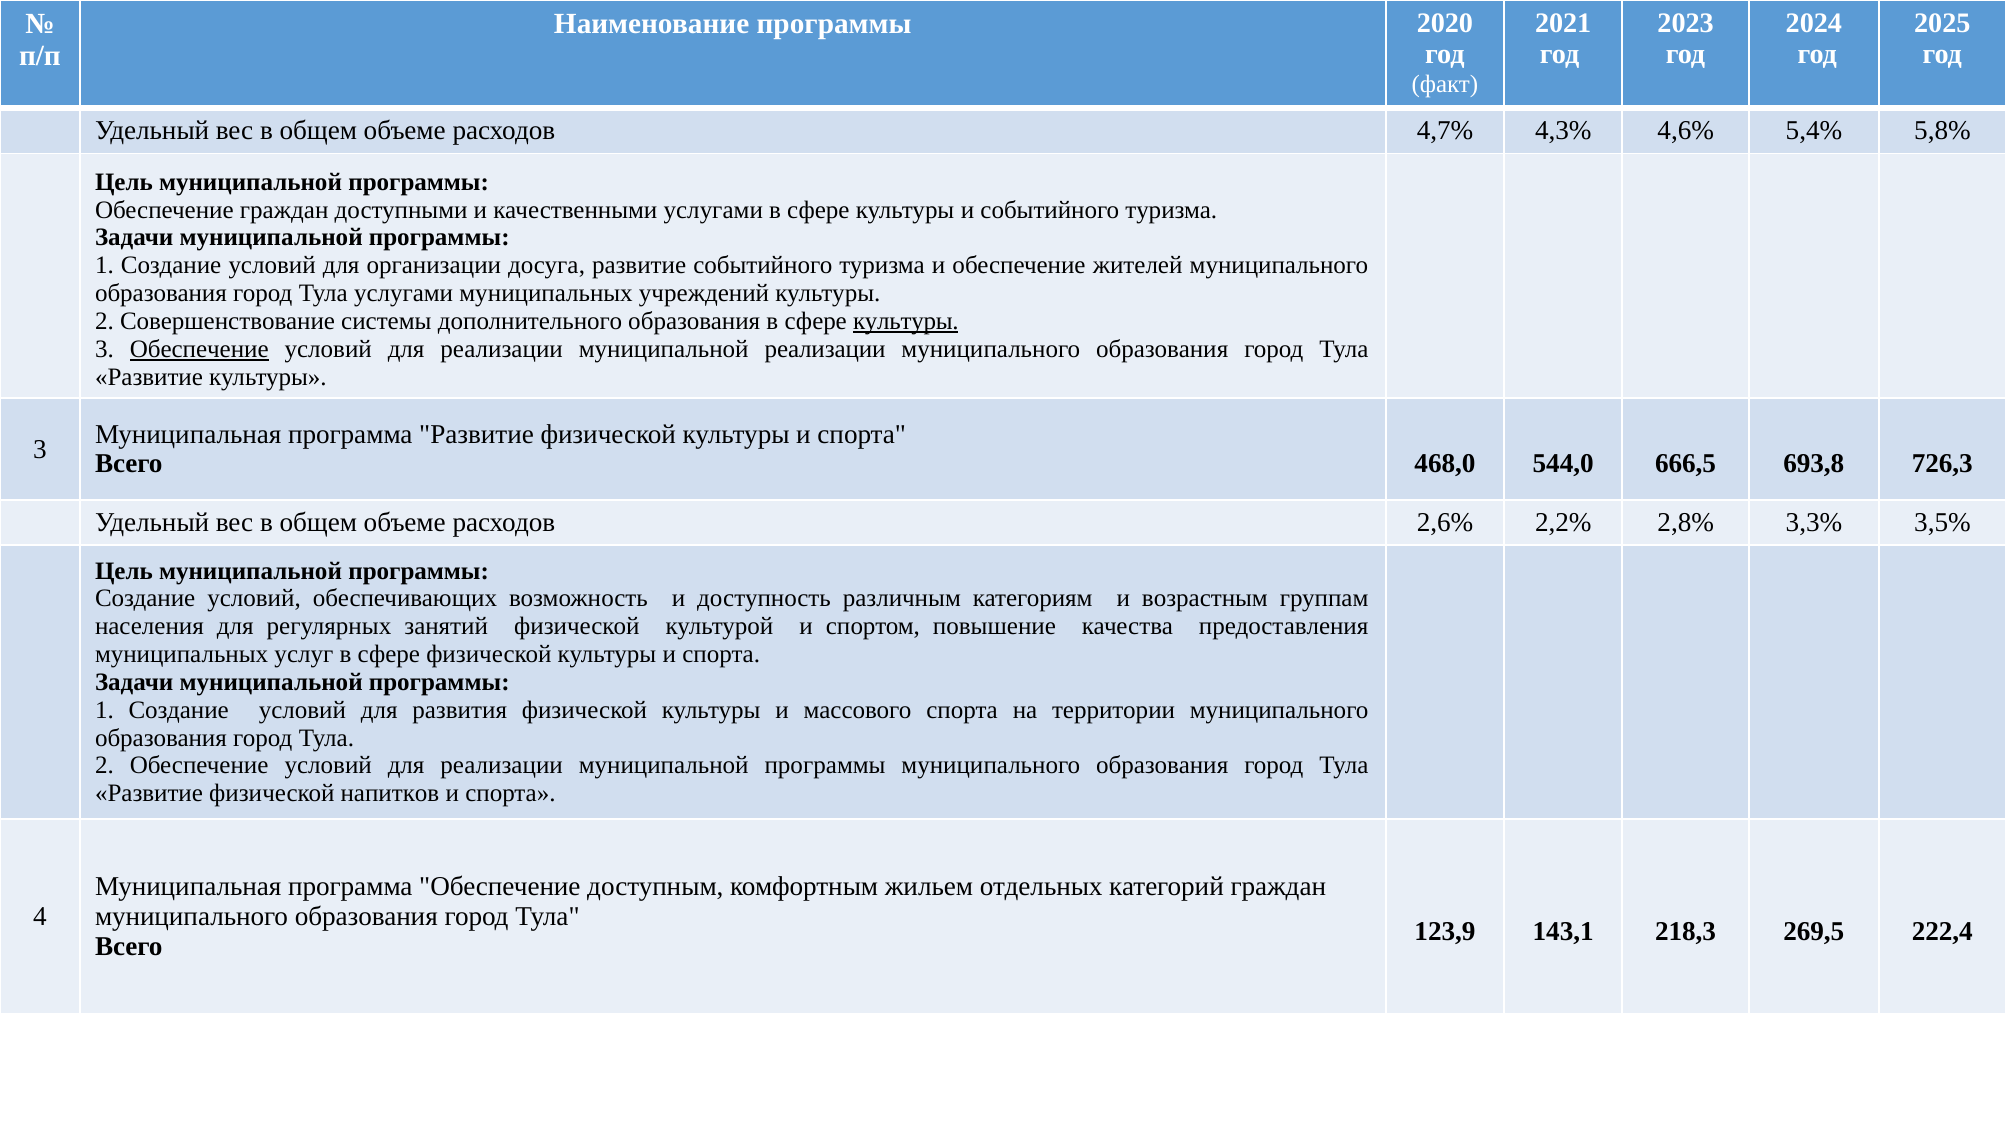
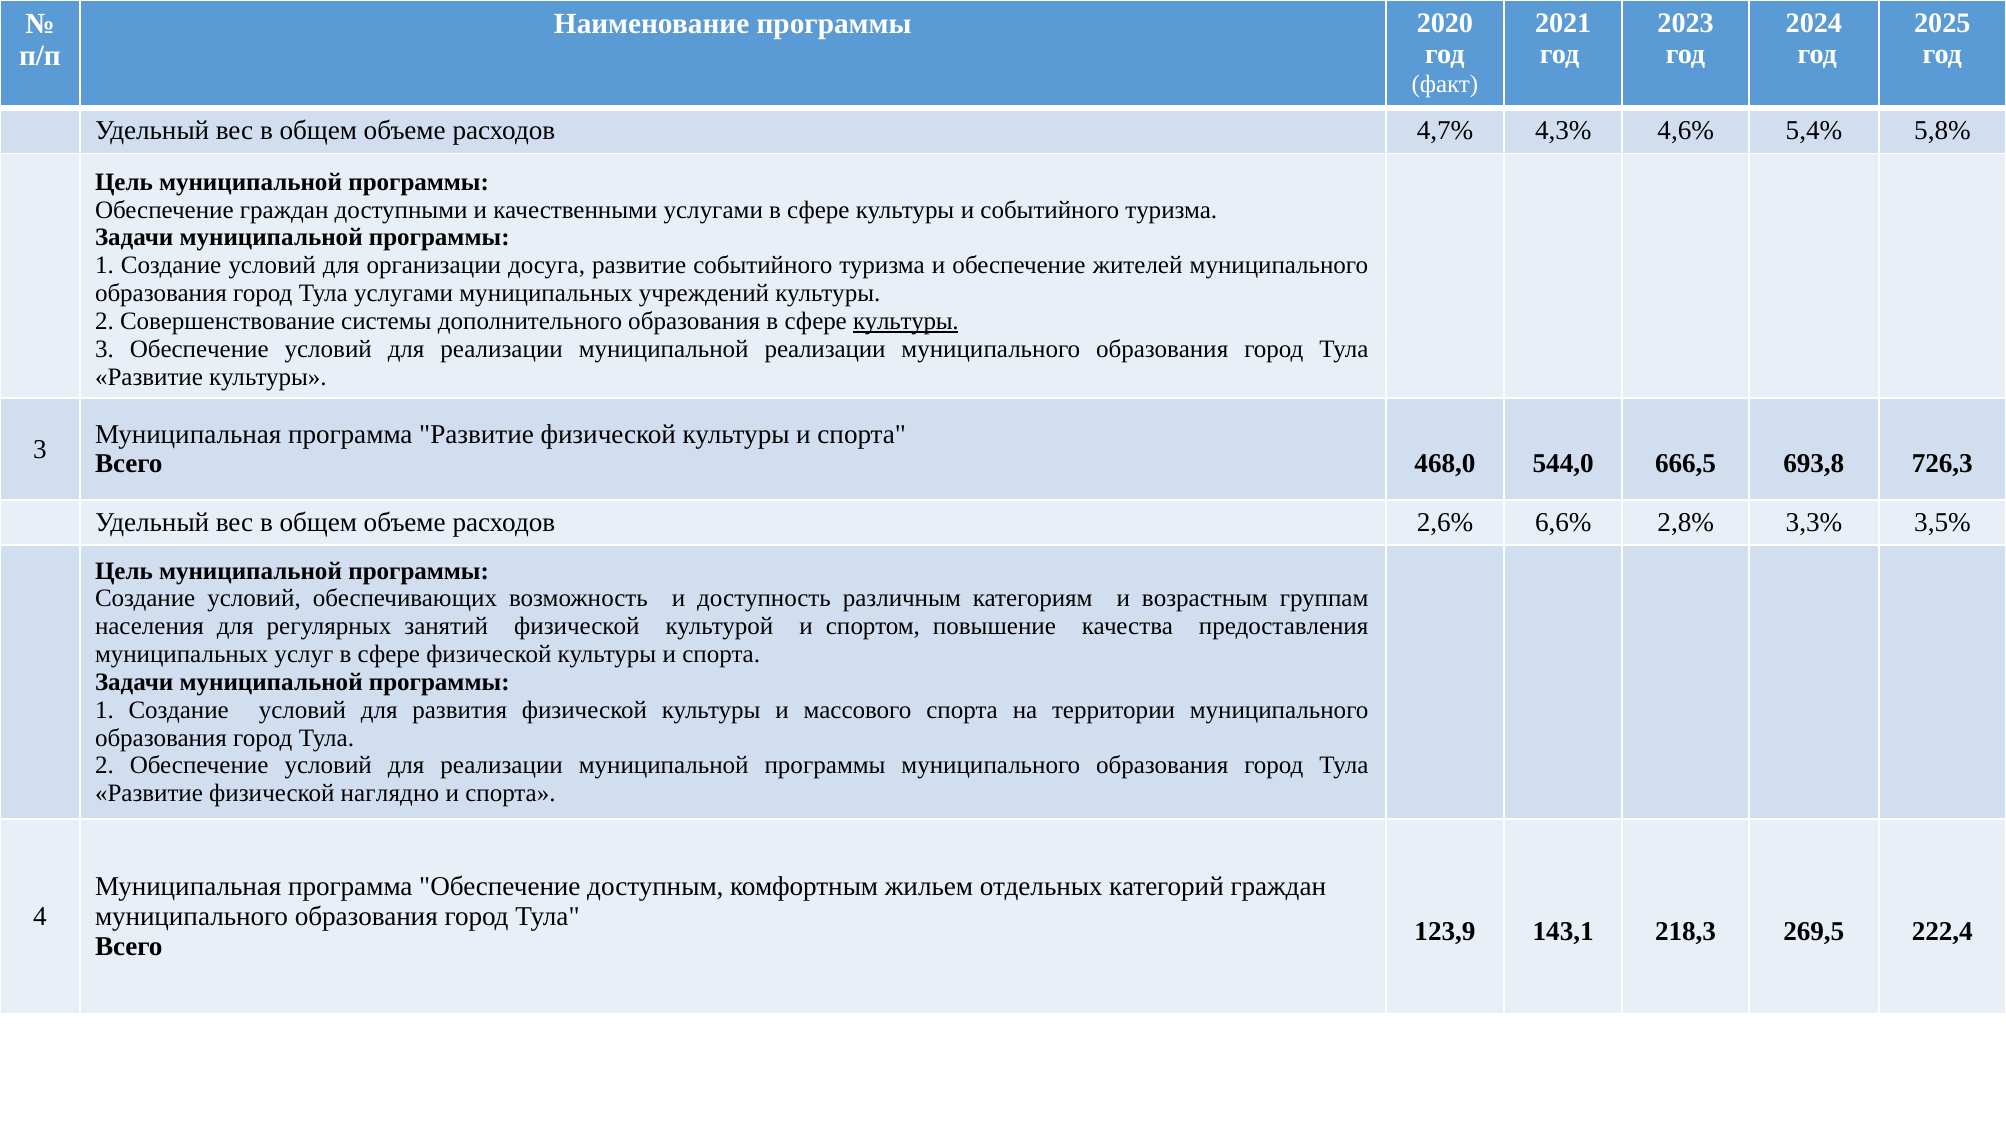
Обеспечение at (199, 349) underline: present -> none
2,2%: 2,2% -> 6,6%
напитков: напитков -> наглядно
